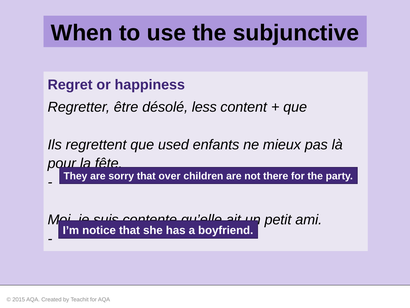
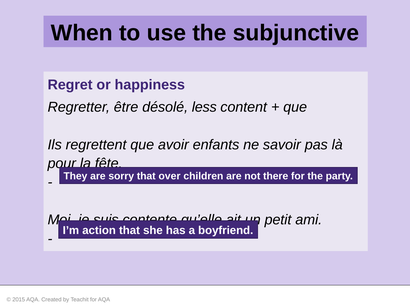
used: used -> avoir
mieux: mieux -> savoir
notice: notice -> action
